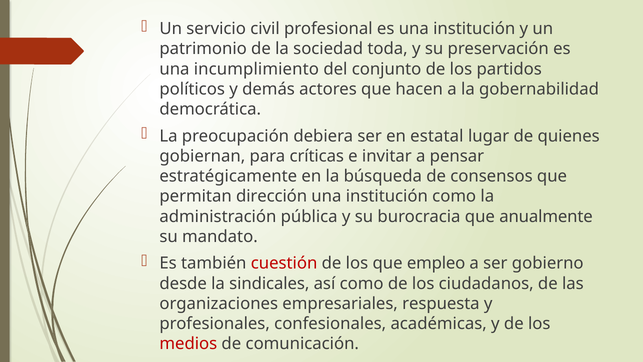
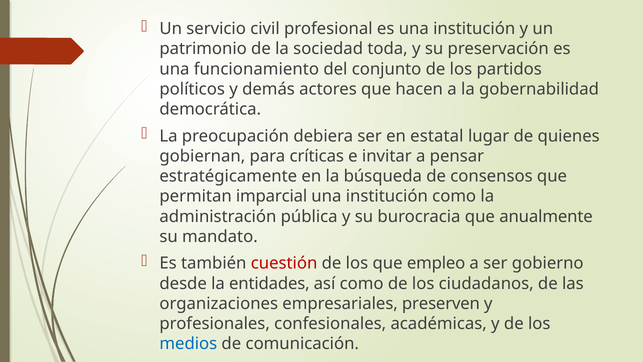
incumplimiento: incumplimiento -> funcionamiento
dirección: dirección -> imparcial
sindicales: sindicales -> entidades
respuesta: respuesta -> preserven
medios colour: red -> blue
